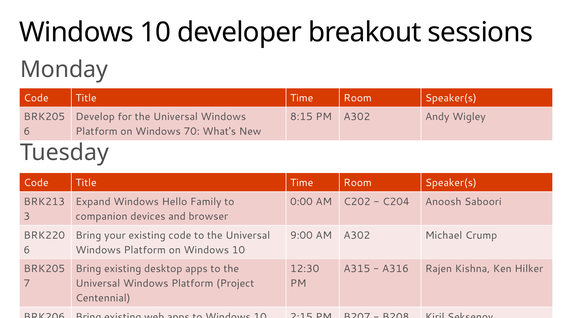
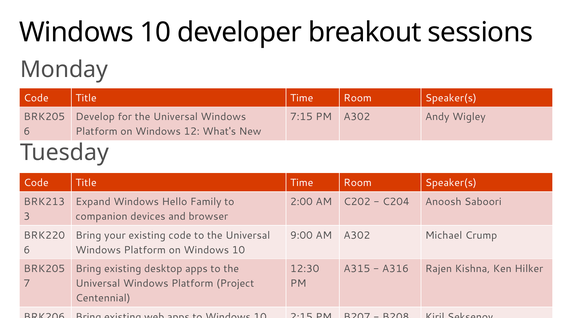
8:15: 8:15 -> 7:15
70: 70 -> 12
0:00: 0:00 -> 2:00
